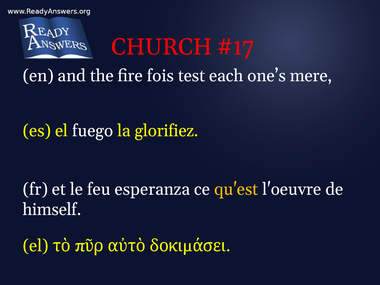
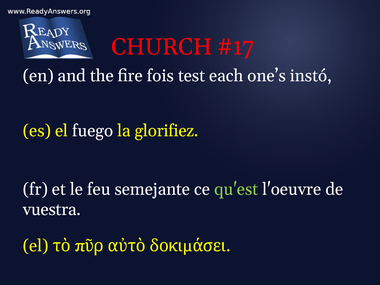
mere: mere -> instó
esperanza: esperanza -> semejante
qu'est colour: yellow -> light green
himself: himself -> vuestra
